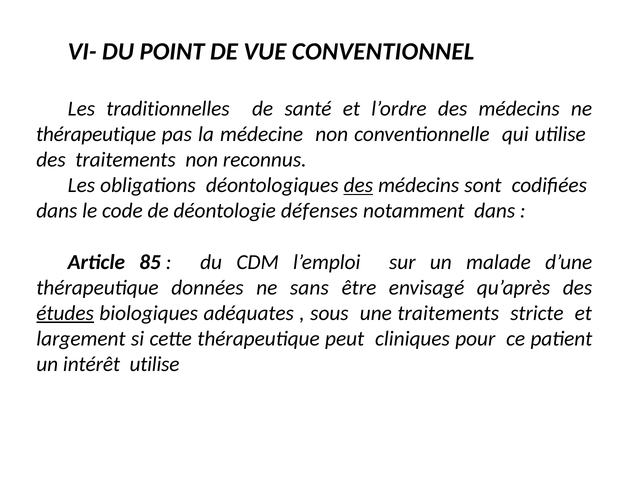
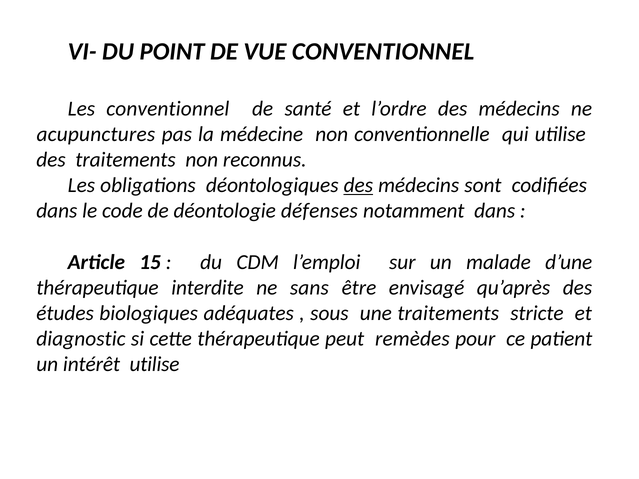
Les traditionnelles: traditionnelles -> conventionnel
thérapeutique at (96, 134): thérapeutique -> acupunctures
85: 85 -> 15
données: données -> interdite
études underline: present -> none
largement: largement -> diagnostic
cliniques: cliniques -> remèdes
